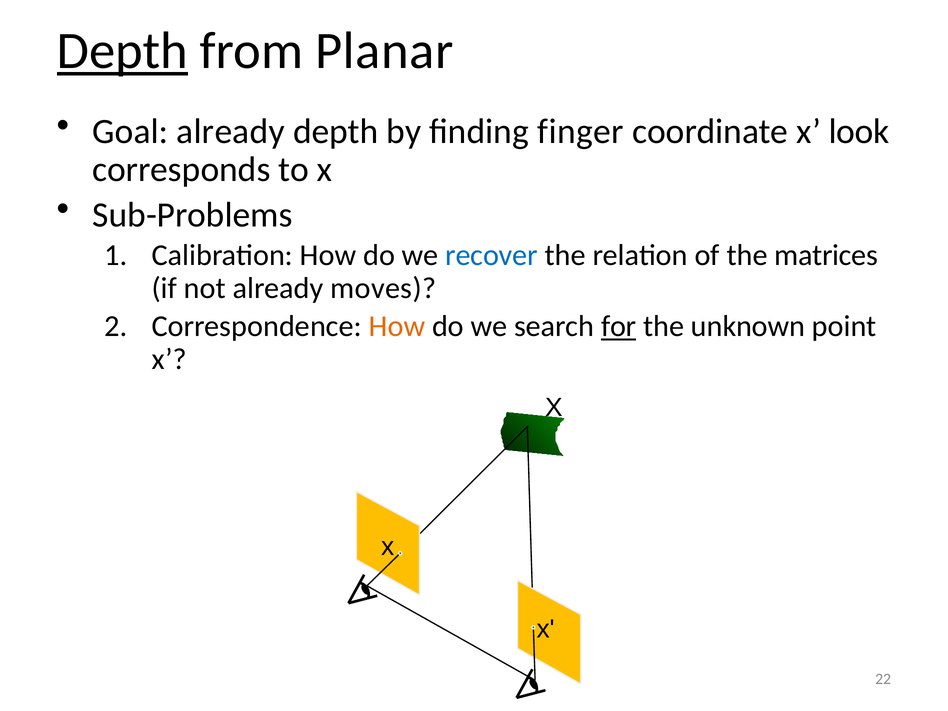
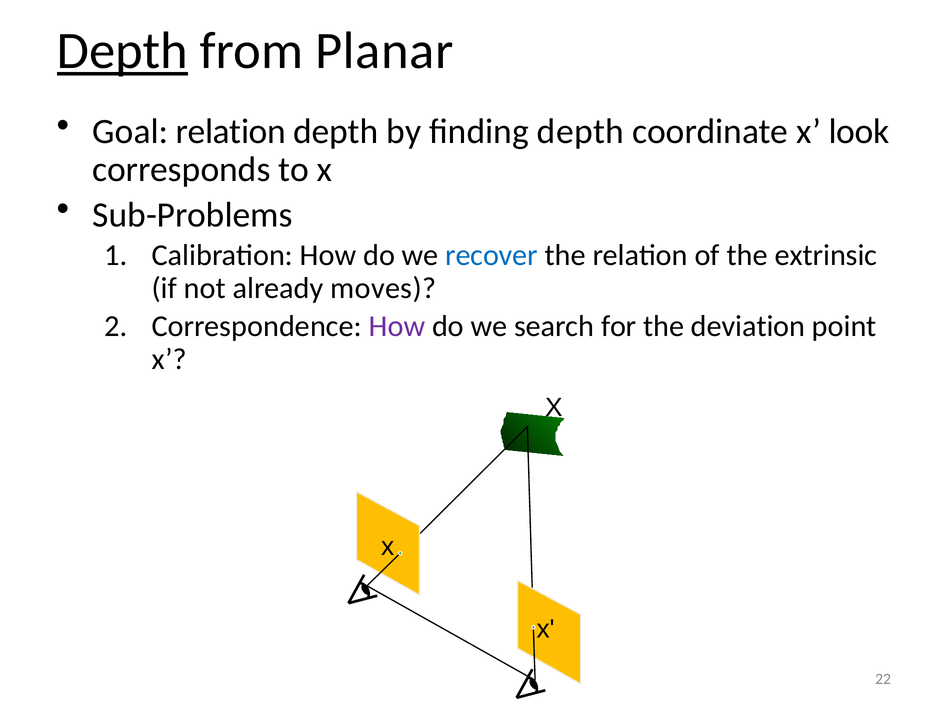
Goal already: already -> relation
finding finger: finger -> depth
matrices: matrices -> extrinsic
How at (397, 326) colour: orange -> purple
for underline: present -> none
unknown: unknown -> deviation
